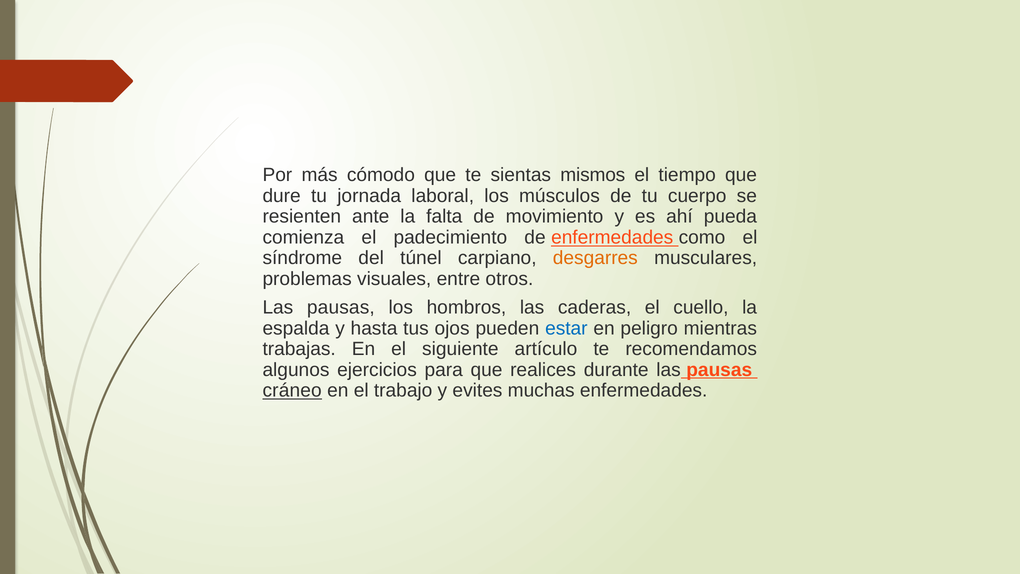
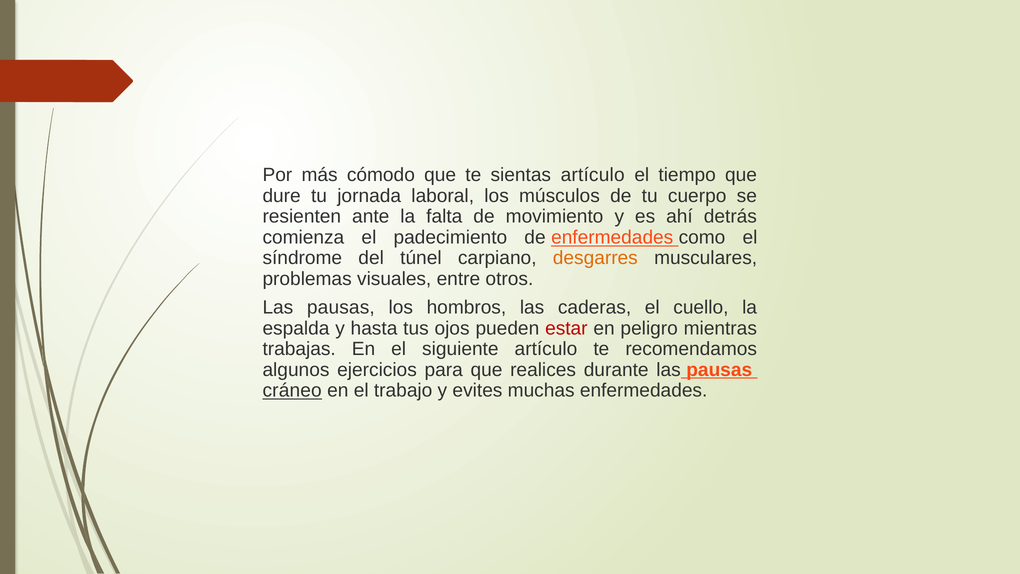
sientas mismos: mismos -> artículo
pueda: pueda -> detrás
estar colour: blue -> red
